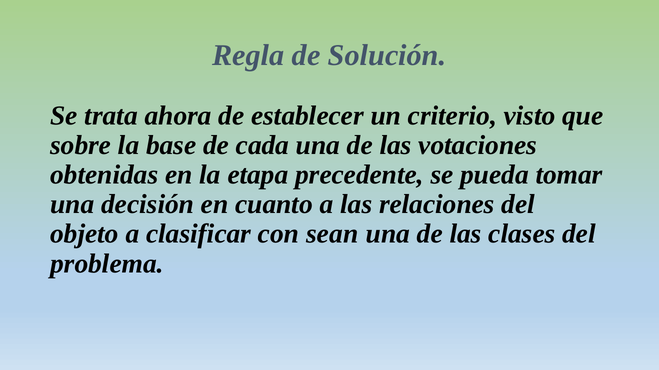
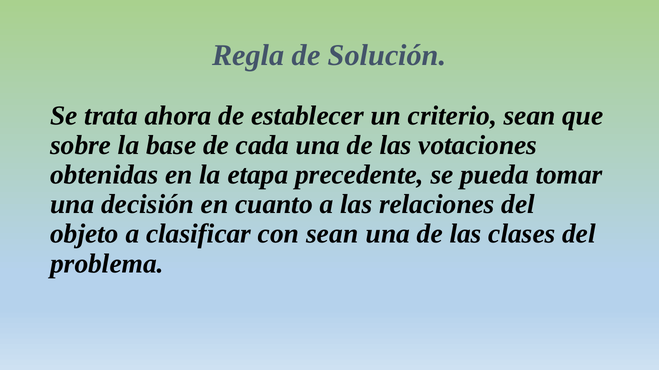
criterio visto: visto -> sean
